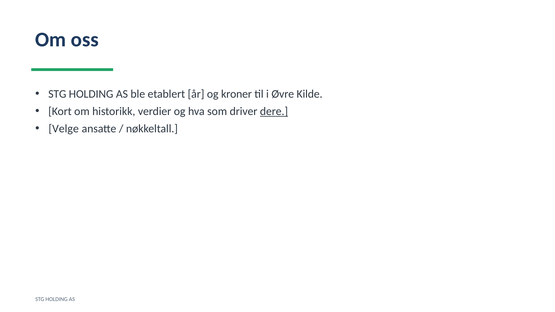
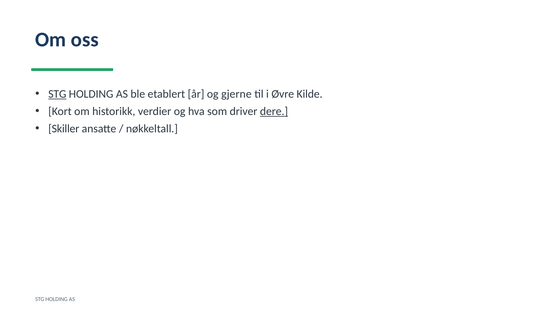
STG at (57, 94) underline: none -> present
kroner: kroner -> gjerne
Velge: Velge -> Skiller
